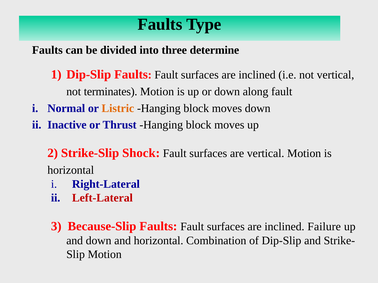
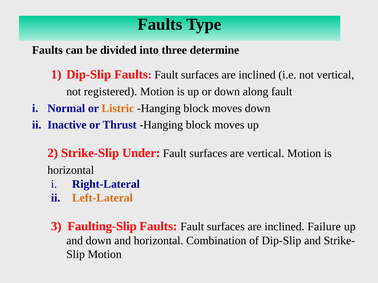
terminates: terminates -> registered
Shock: Shock -> Under
Left-Lateral colour: red -> orange
Because-Slip: Because-Slip -> Faulting-Slip
